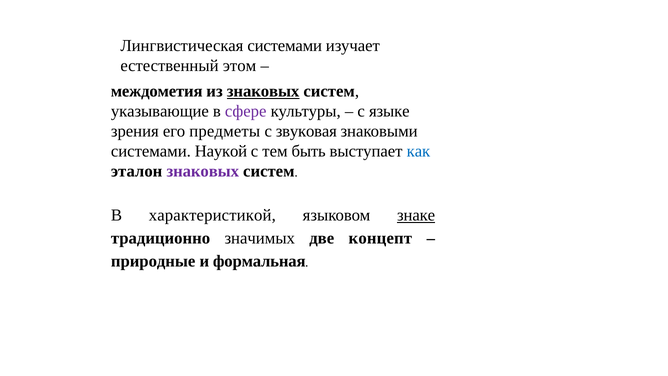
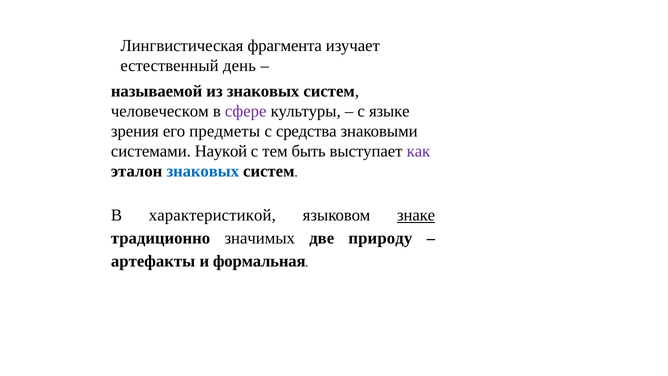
Лингвистическая системами: системами -> фрагмента
этом: этом -> день
междометия: междометия -> называемой
знаковых at (263, 91) underline: present -> none
указывающие: указывающие -> человеческом
звуковая: звуковая -> средства
как colour: blue -> purple
знаковых at (203, 171) colour: purple -> blue
концепт: концепт -> природу
природные: природные -> артефакты
